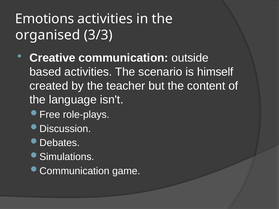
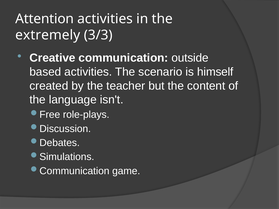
Emotions: Emotions -> Attention
organised: organised -> extremely
